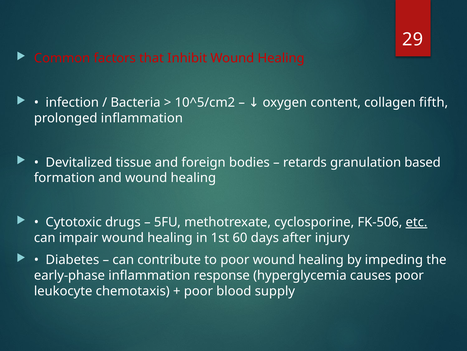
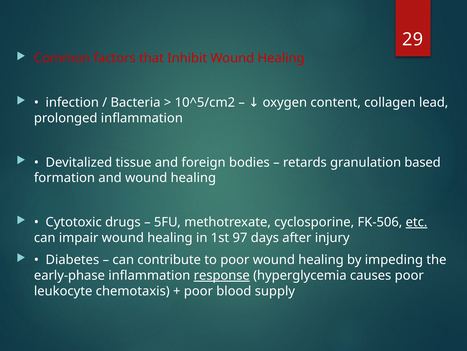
fifth: fifth -> lead
60: 60 -> 97
response underline: none -> present
